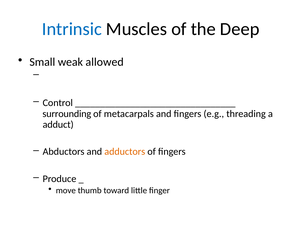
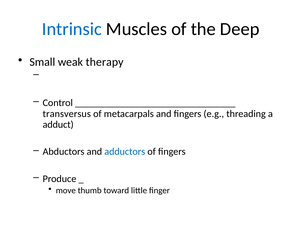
allowed: allowed -> therapy
surrounding: surrounding -> transversus
adductors colour: orange -> blue
